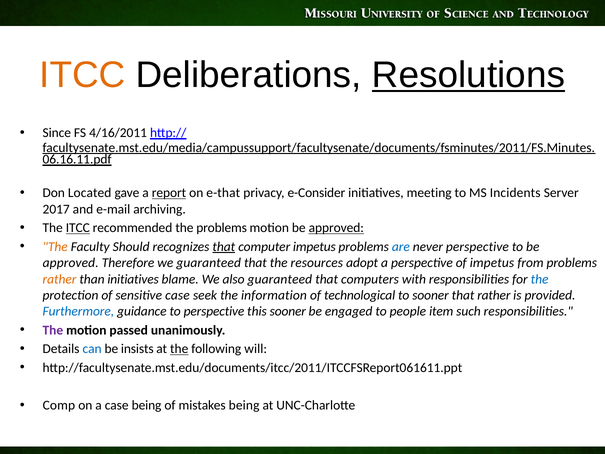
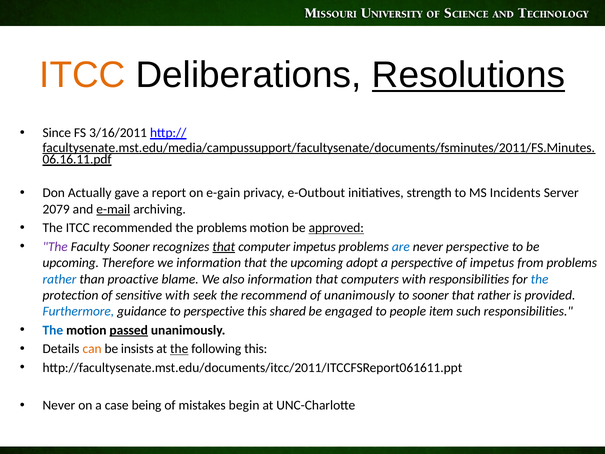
4/16/2011: 4/16/2011 -> 3/16/2011
Located: Located -> Actually
report underline: present -> none
e-that: e-that -> e-gain
e-Consider: e-Consider -> e-Outbout
meeting: meeting -> strength
2017: 2017 -> 2079
e-mail underline: none -> present
ITCC at (78, 228) underline: present -> none
The at (55, 247) colour: orange -> purple
Faculty Should: Should -> Sooner
approved at (71, 263): approved -> upcoming
we guaranteed: guaranteed -> information
the resources: resources -> upcoming
rather at (60, 279) colour: orange -> blue
than initiatives: initiatives -> proactive
also guaranteed: guaranteed -> information
sensitive case: case -> with
information: information -> recommend
of technological: technological -> unanimously
this sooner: sooner -> shared
The at (53, 330) colour: purple -> blue
passed underline: none -> present
can colour: blue -> orange
following will: will -> this
Comp at (59, 405): Comp -> Never
mistakes being: being -> begin
